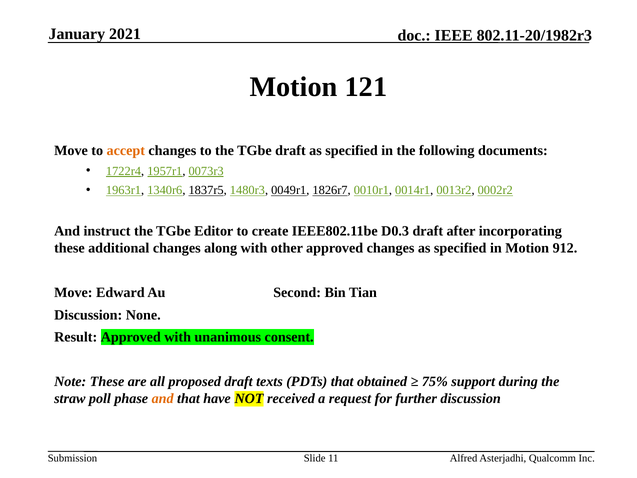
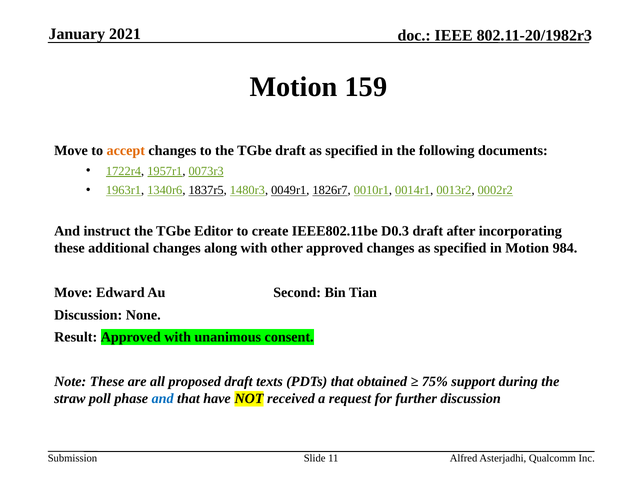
121: 121 -> 159
912: 912 -> 984
and at (163, 399) colour: orange -> blue
